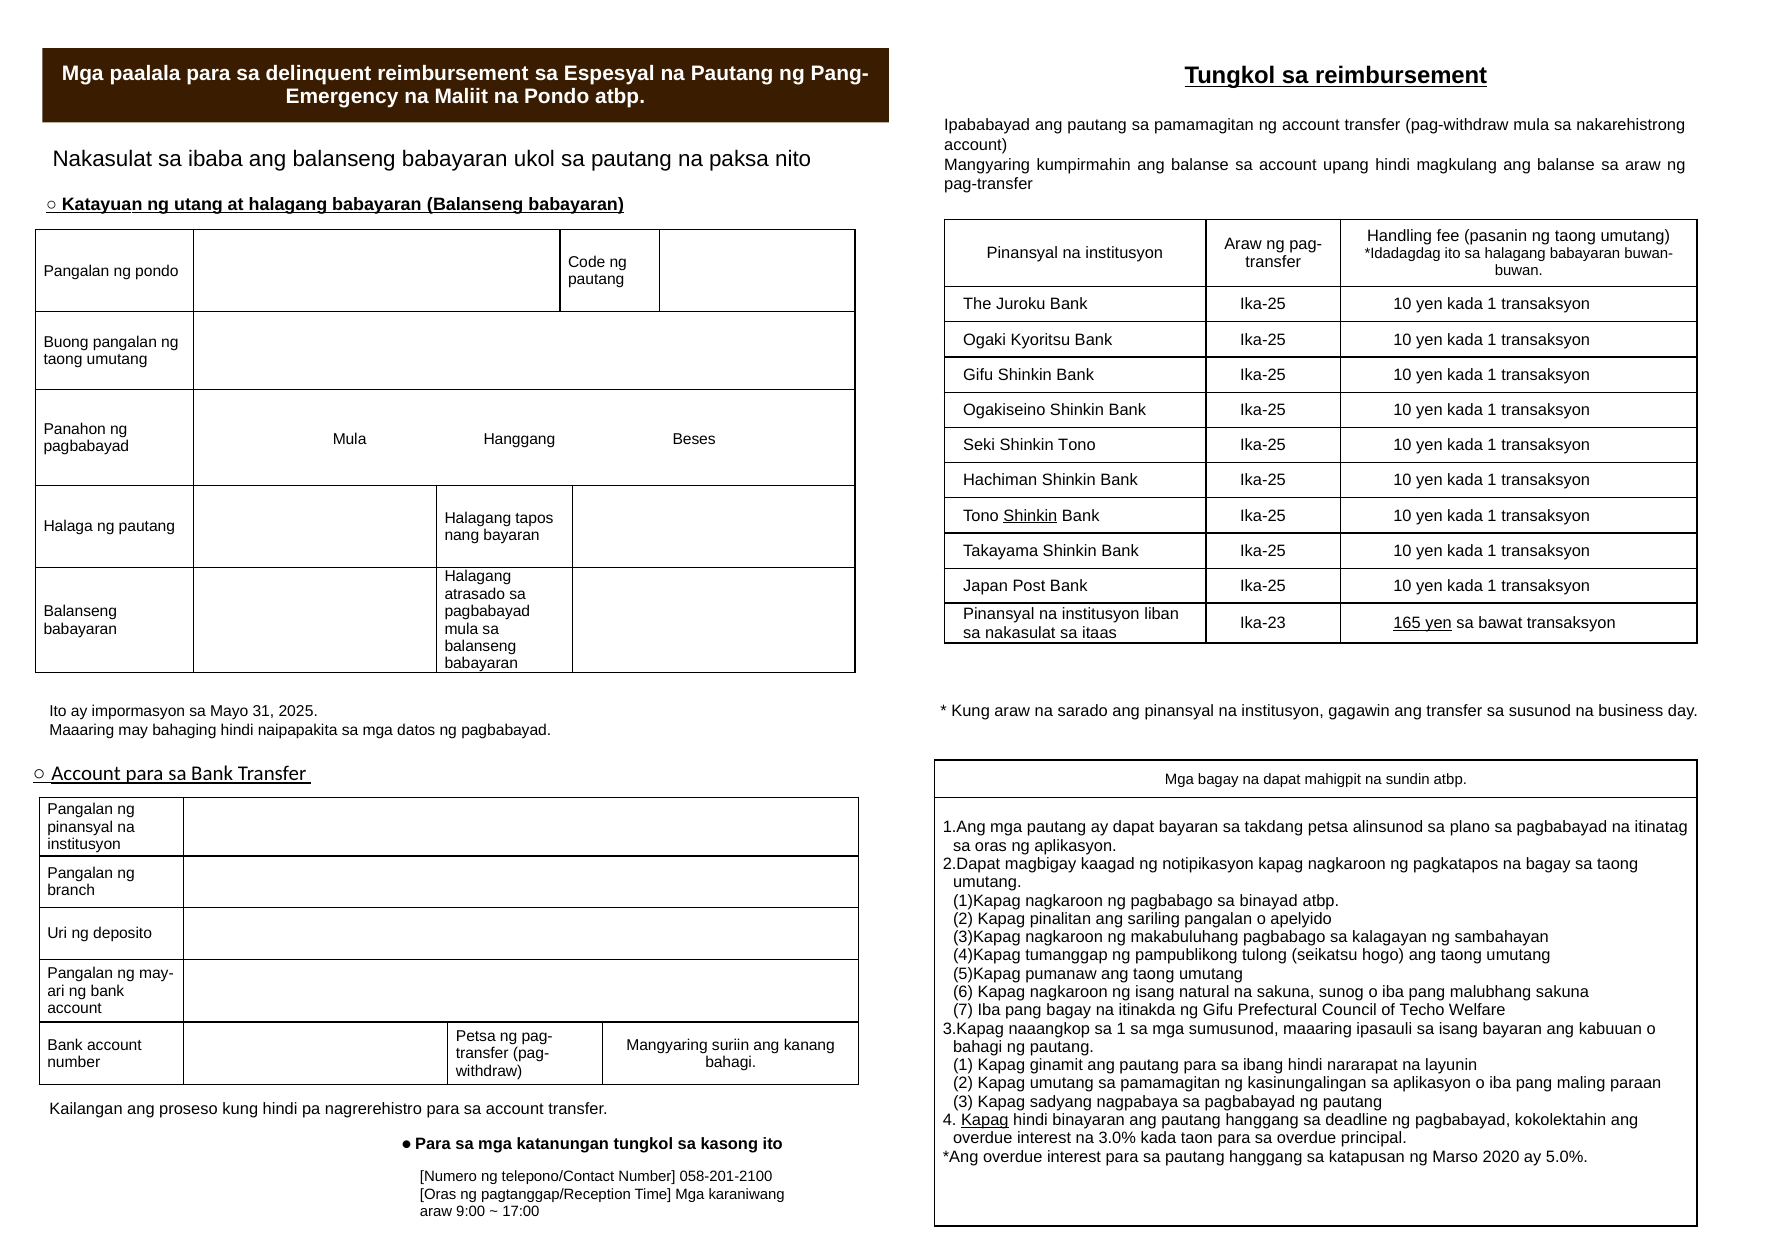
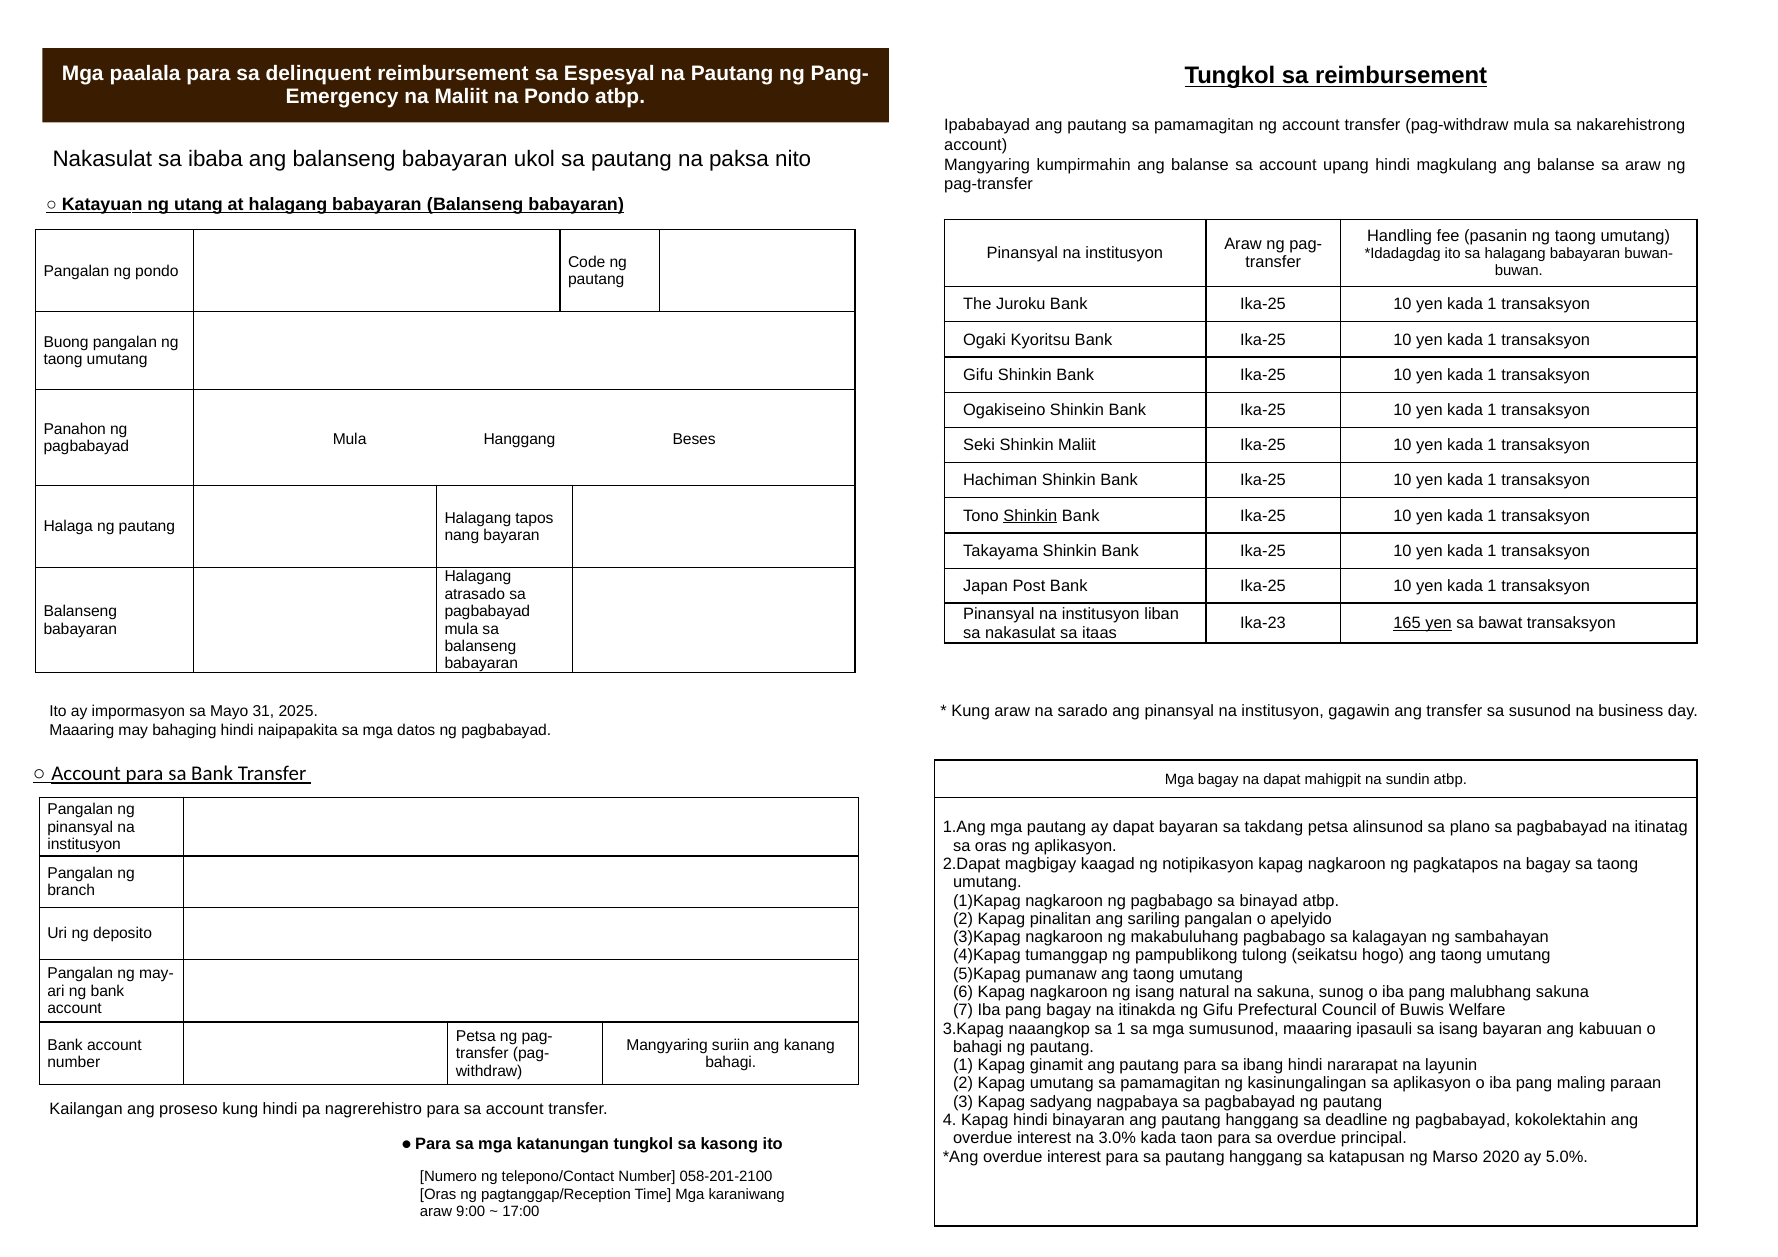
Shinkin Tono: Tono -> Maliit
Techo: Techo -> Buwis
Kapag at (985, 1120) underline: present -> none
